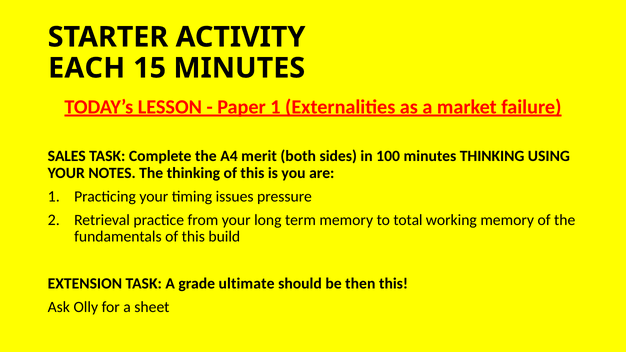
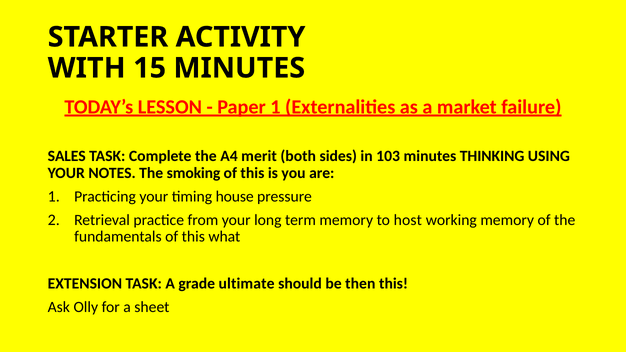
EACH: EACH -> WITH
100: 100 -> 103
The thinking: thinking -> smoking
issues: issues -> house
total: total -> host
build: build -> what
